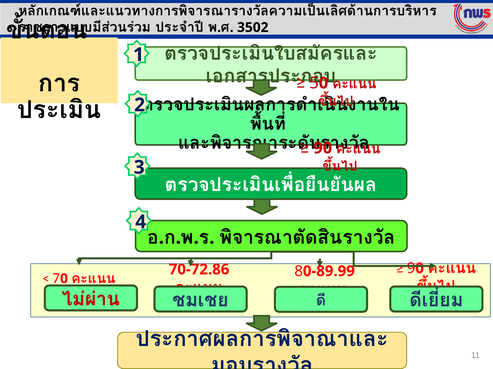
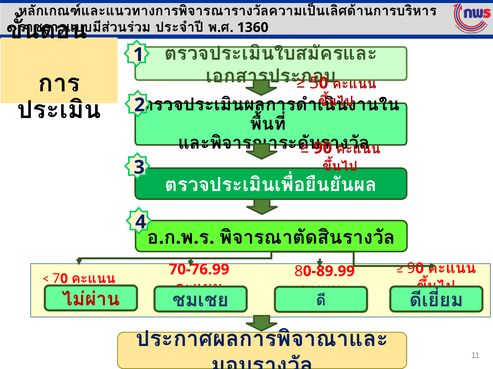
3502: 3502 -> 1360
70-72.86: 70-72.86 -> 70-76.99
